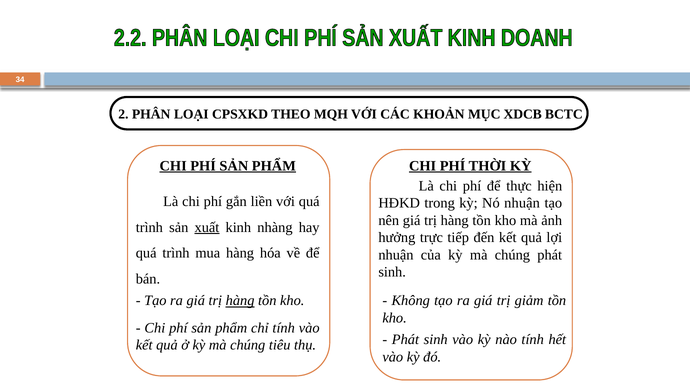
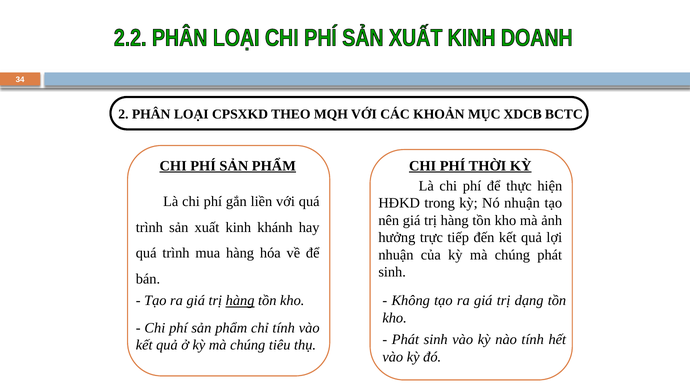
xuất underline: present -> none
nhàng: nhàng -> khánh
giảm: giảm -> dạng
